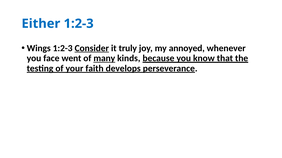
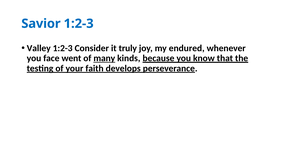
Either: Either -> Savior
Wings: Wings -> Valley
Consider underline: present -> none
annoyed: annoyed -> endured
